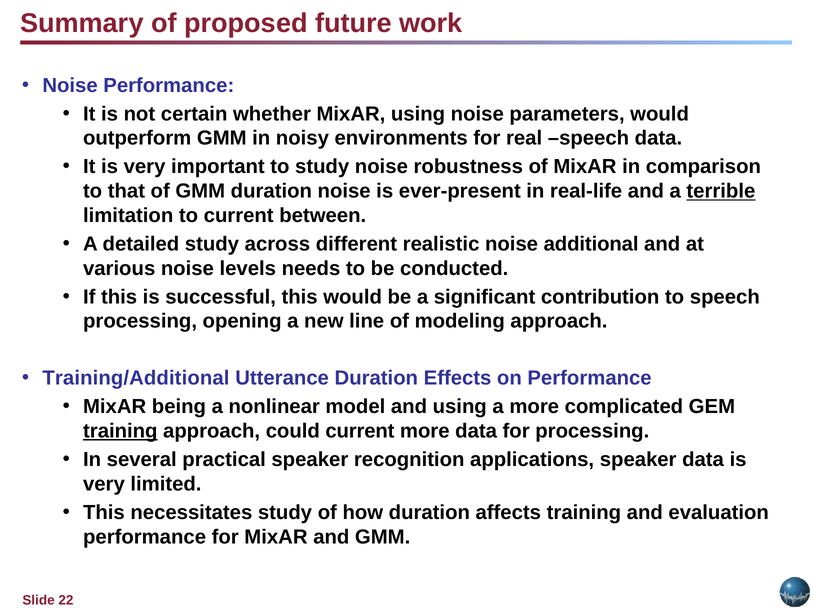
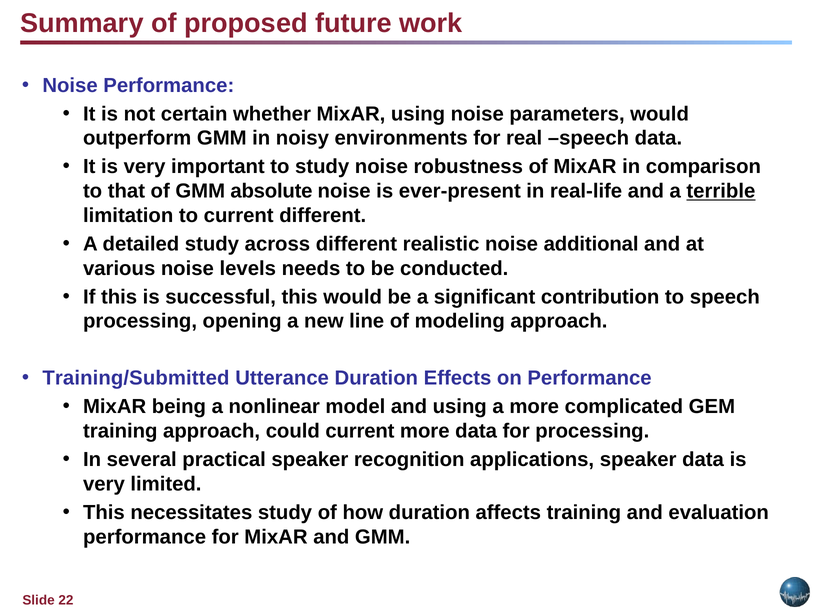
GMM duration: duration -> absolute
current between: between -> different
Training/Additional: Training/Additional -> Training/Submitted
training at (120, 431) underline: present -> none
